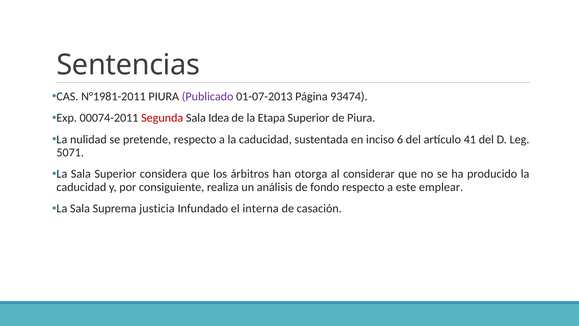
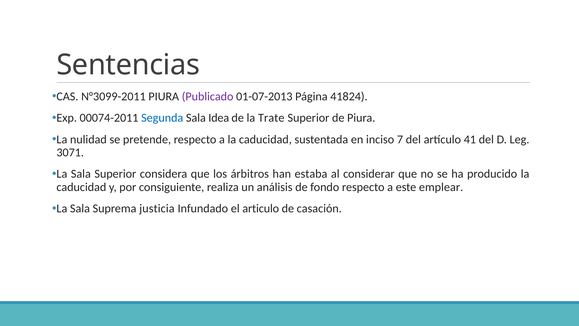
N°1981-2011: N°1981-2011 -> N°3099-2011
93474: 93474 -> 41824
Segunda colour: red -> blue
Etapa: Etapa -> Trate
6: 6 -> 7
5071: 5071 -> 3071
otorga: otorga -> estaba
interna: interna -> articulo
